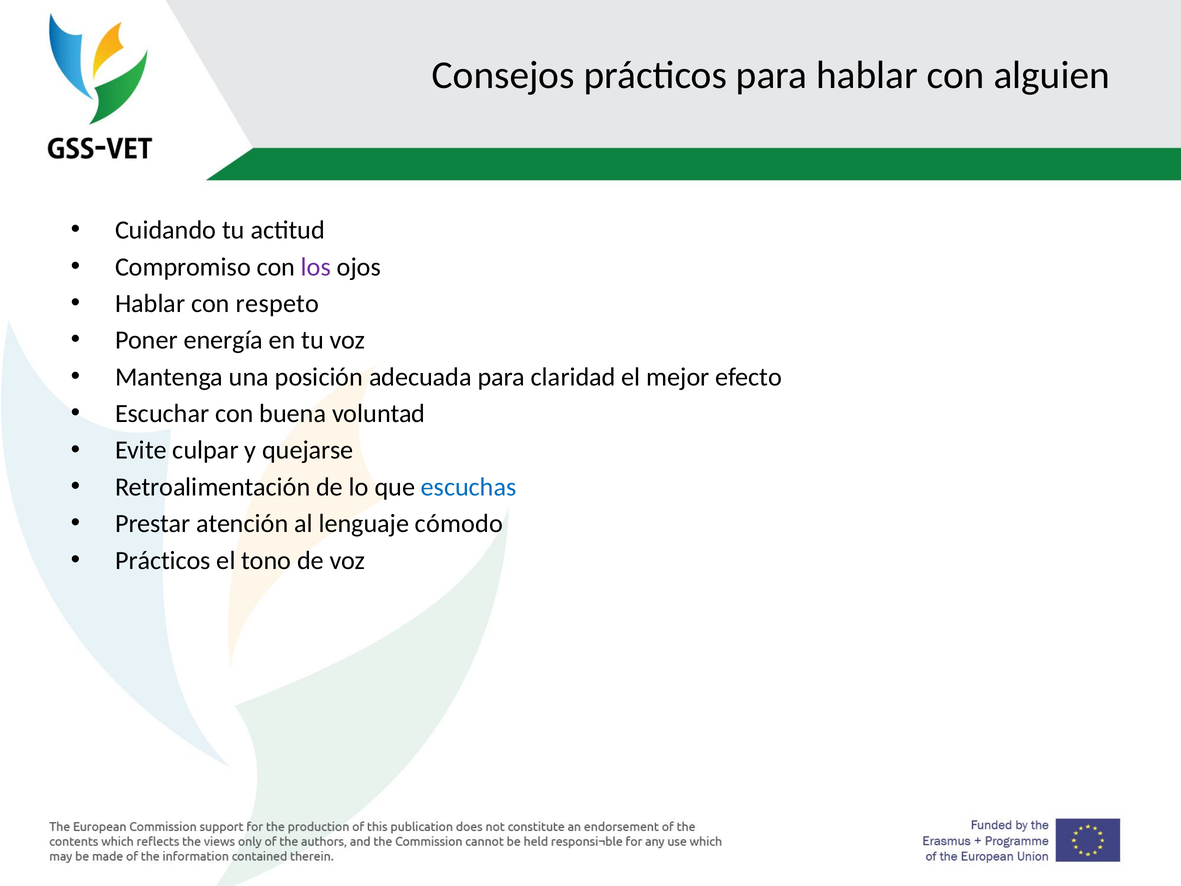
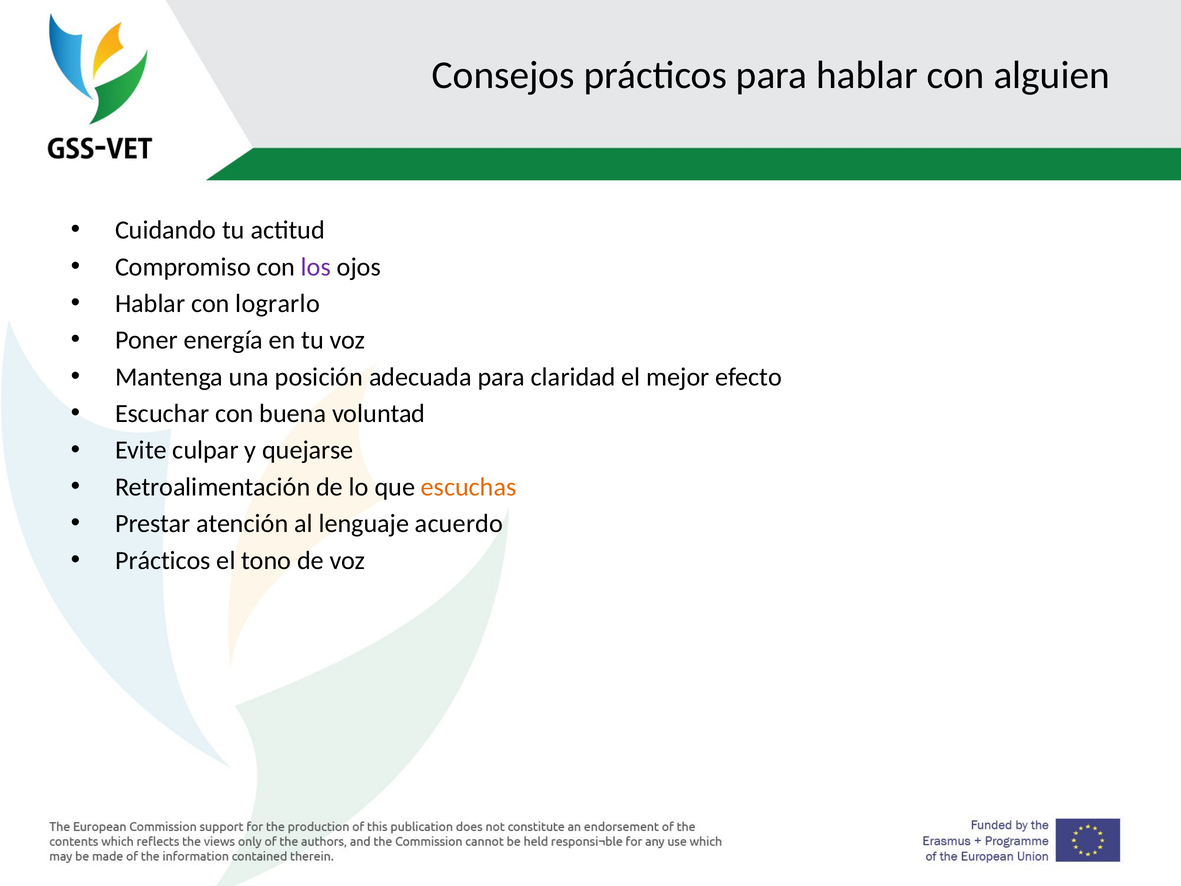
respeto: respeto -> lograrlo
escuchas colour: blue -> orange
cómodo: cómodo -> acuerdo
